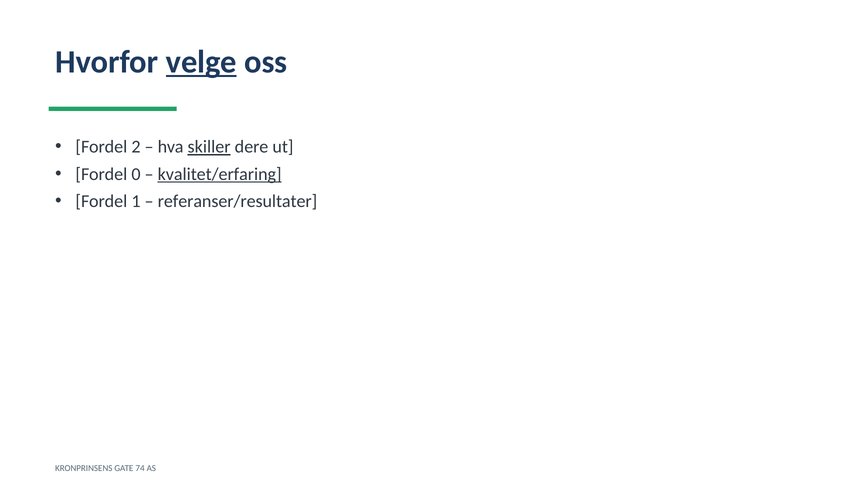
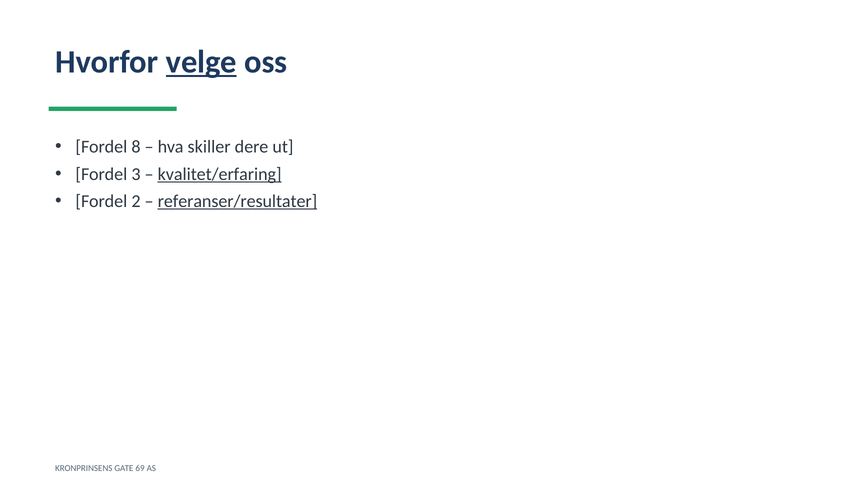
2: 2 -> 8
skiller underline: present -> none
0: 0 -> 3
1: 1 -> 2
referanser/resultater underline: none -> present
74: 74 -> 69
